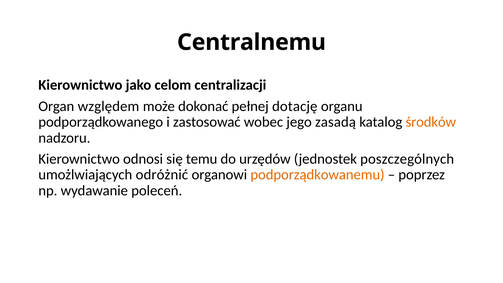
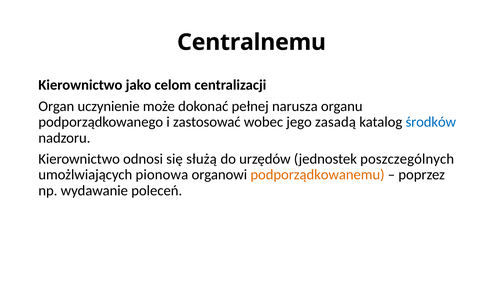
względem: względem -> uczynienie
dotację: dotację -> narusza
środków colour: orange -> blue
temu: temu -> służą
odróżnić: odróżnić -> pionowa
